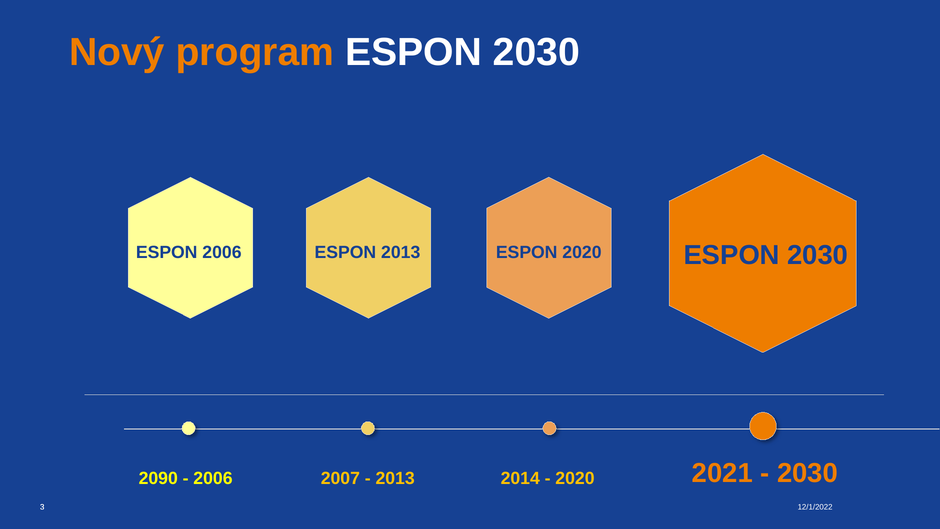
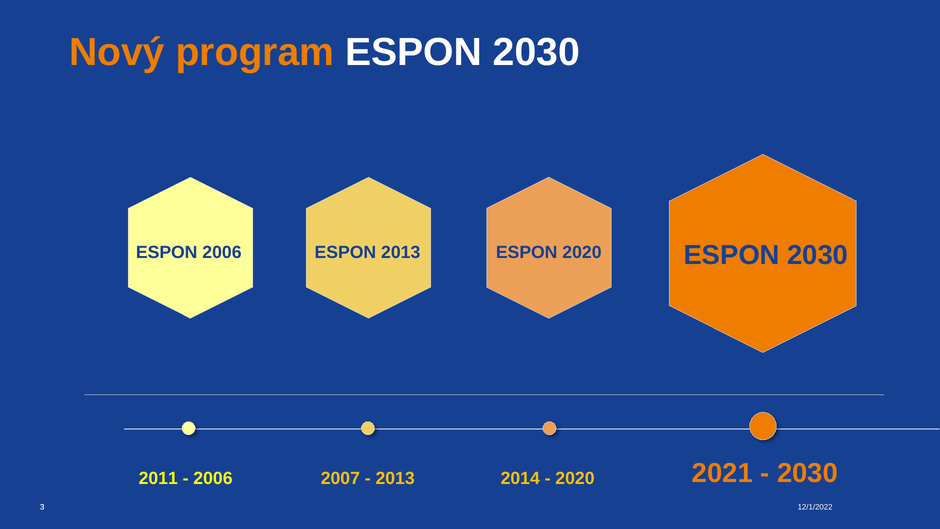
2090: 2090 -> 2011
